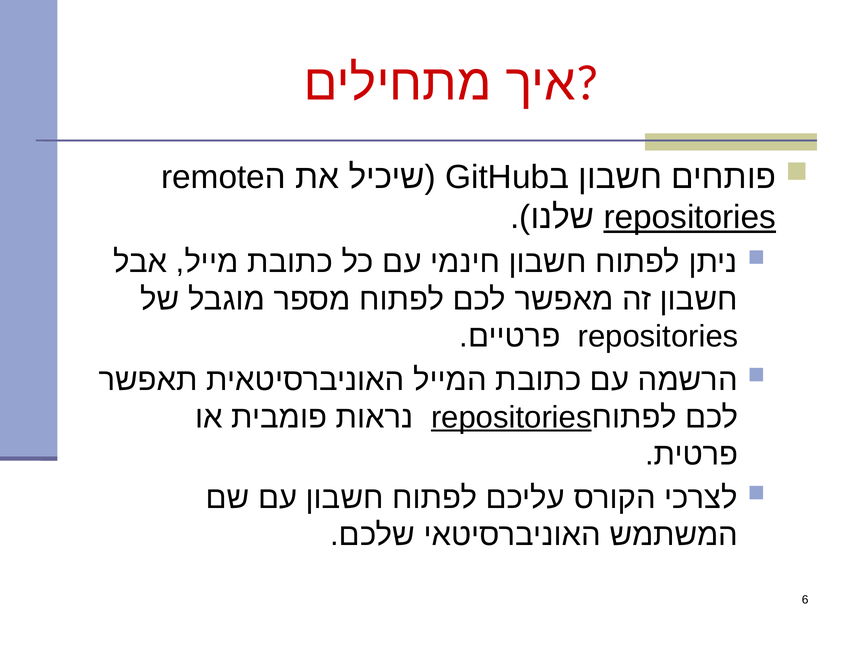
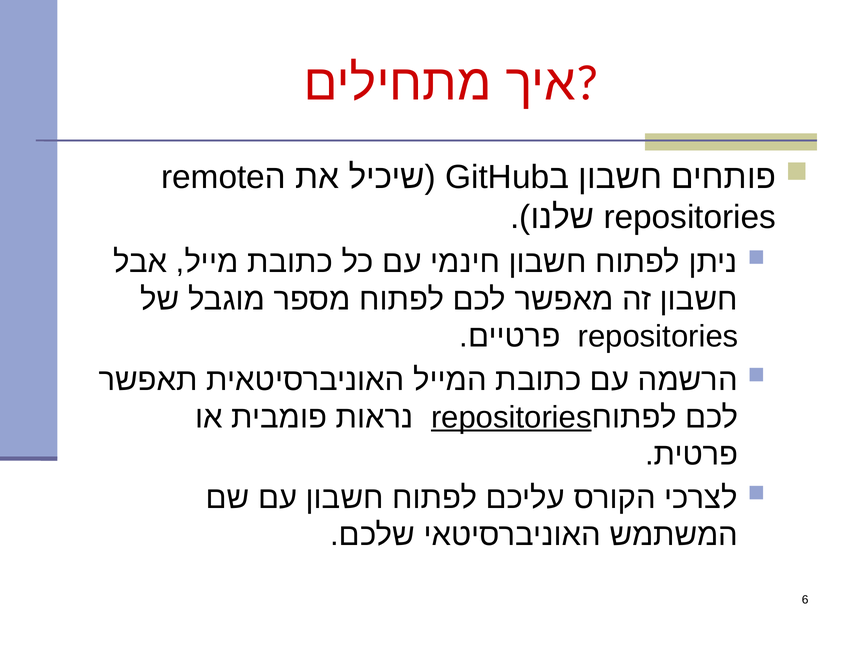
repositories at (690, 217) underline: present -> none
